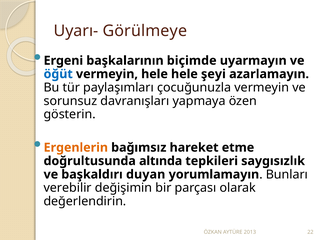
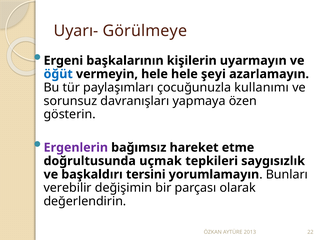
biçimde: biçimde -> kişilerin
çocuğunuzla vermeyin: vermeyin -> kullanımı
Ergenlerin colour: orange -> purple
altında: altında -> uçmak
duyan: duyan -> tersini
